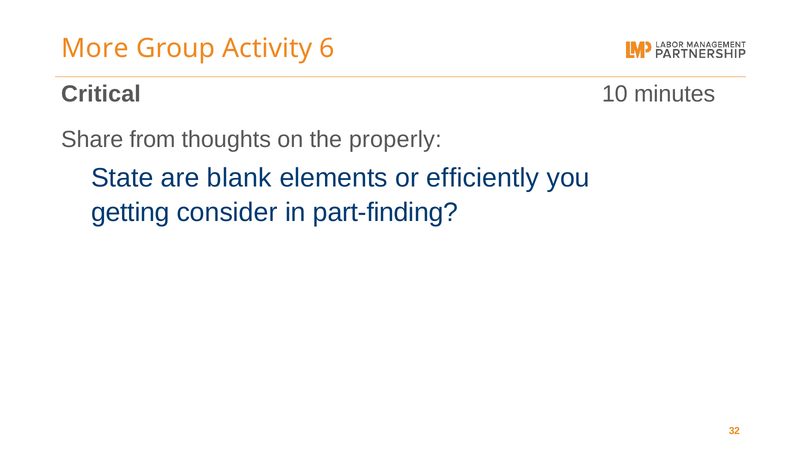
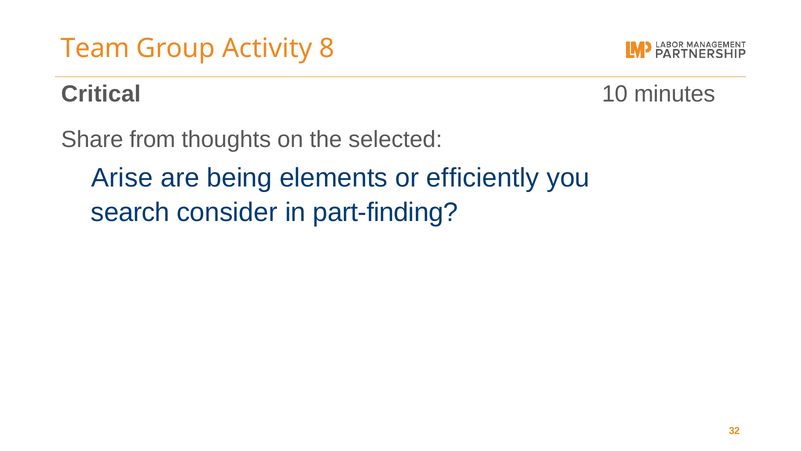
More: More -> Team
6: 6 -> 8
properly: properly -> selected
State: State -> Arise
blank: blank -> being
getting: getting -> search
